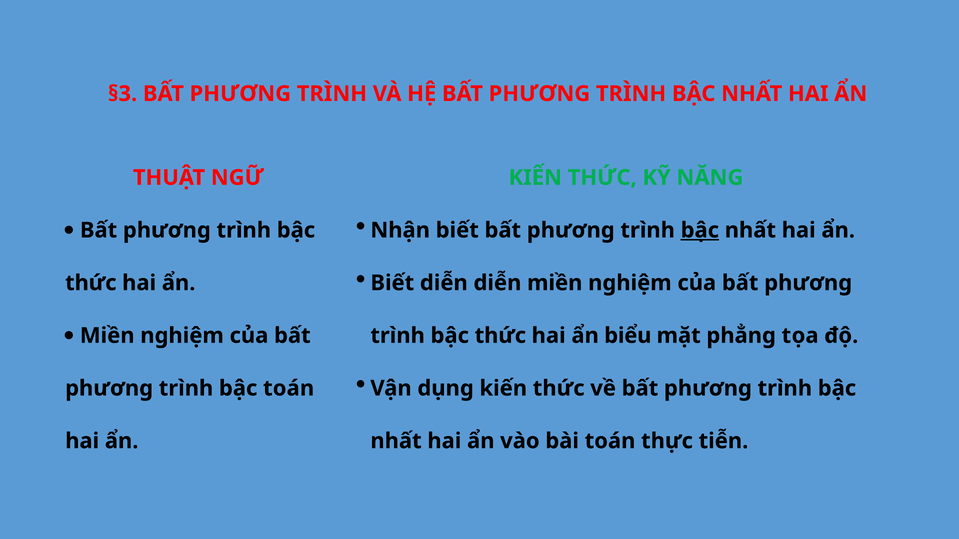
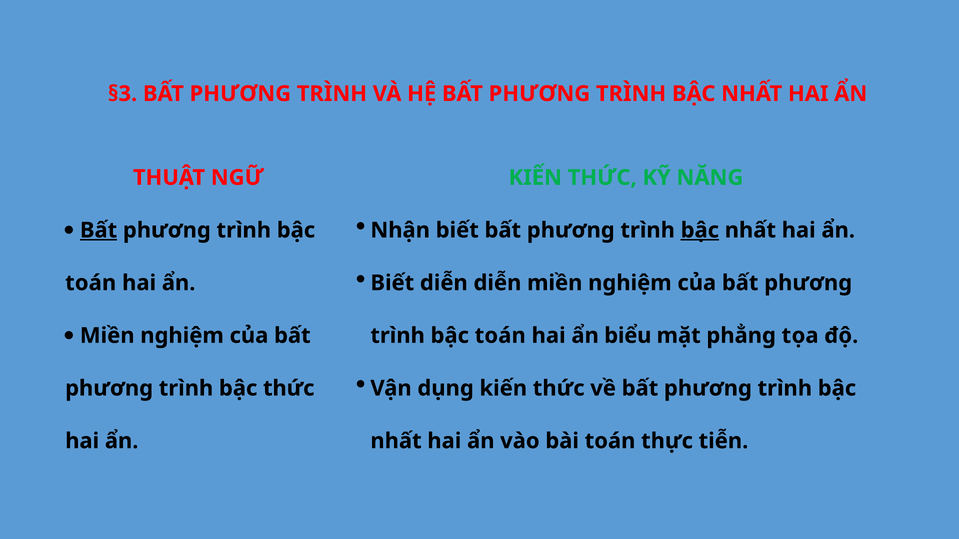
Bất at (99, 230) underline: none -> present
thức at (91, 283): thức -> toán
thức at (500, 336): thức -> toán
bậc toán: toán -> thức
